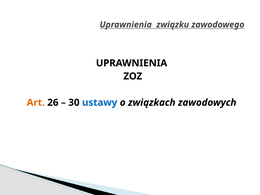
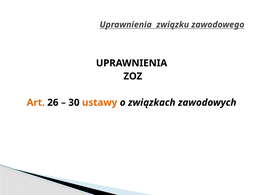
ustawy colour: blue -> orange
